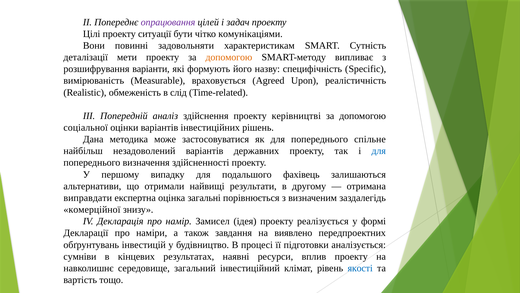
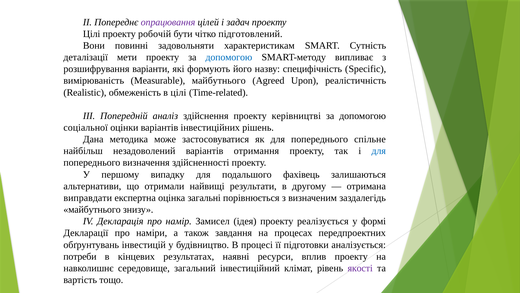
ситуації: ситуації -> робочій
комунікаціями: комунікаціями -> підготовлений
допомогою at (229, 57) colour: orange -> blue
Measurable враховується: враховується -> майбутнього
в слід: слід -> цілі
державних: державних -> отримання
комерційної at (92, 209): комерційної -> майбутнього
виявлено: виявлено -> процесах
сумніви: сумніви -> потреби
якості colour: blue -> purple
